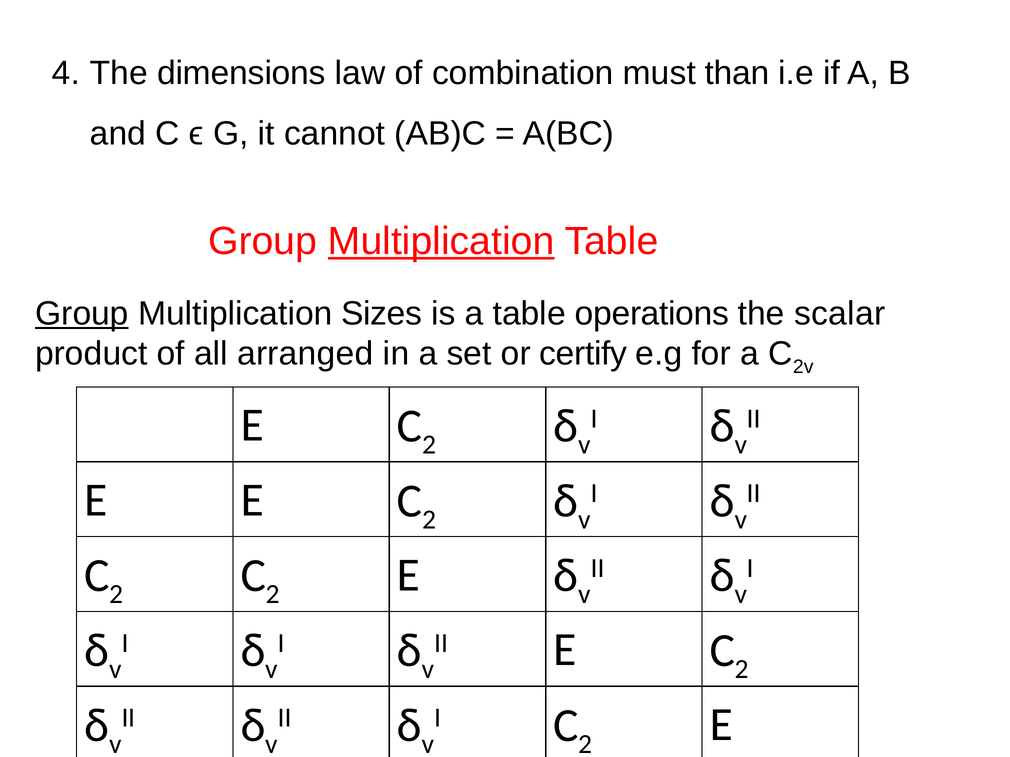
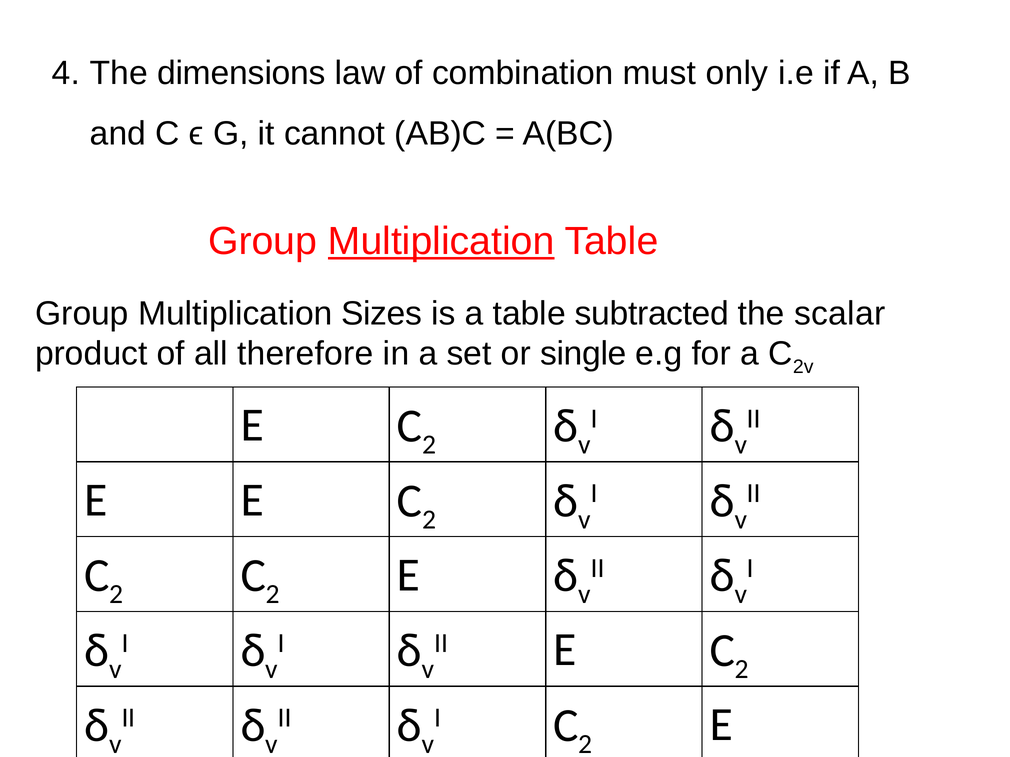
than: than -> only
Group at (82, 314) underline: present -> none
operations: operations -> subtracted
arranged: arranged -> therefore
certify: certify -> single
